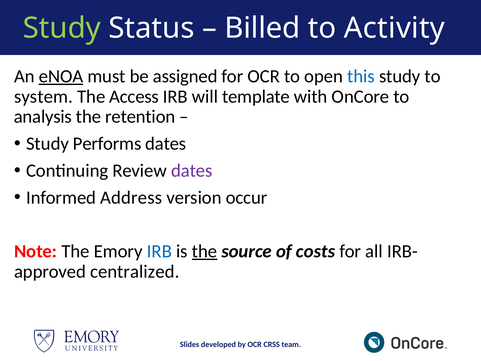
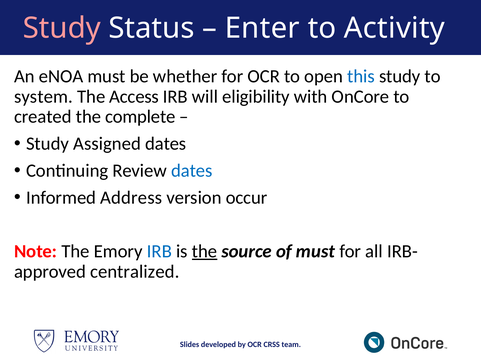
Study at (62, 28) colour: light green -> pink
Billed: Billed -> Enter
eNOA underline: present -> none
assigned: assigned -> whether
template: template -> eligibility
analysis: analysis -> created
retention: retention -> complete
Performs: Performs -> Assigned
dates at (192, 170) colour: purple -> blue
of costs: costs -> must
